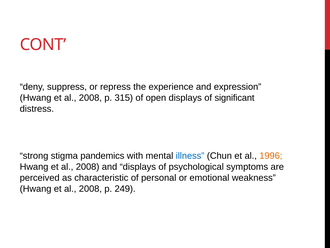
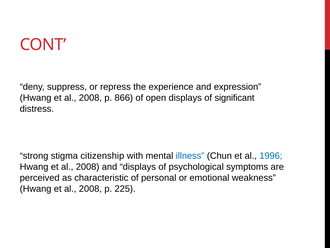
315: 315 -> 866
pandemics: pandemics -> citizenship
1996 colour: orange -> blue
249: 249 -> 225
